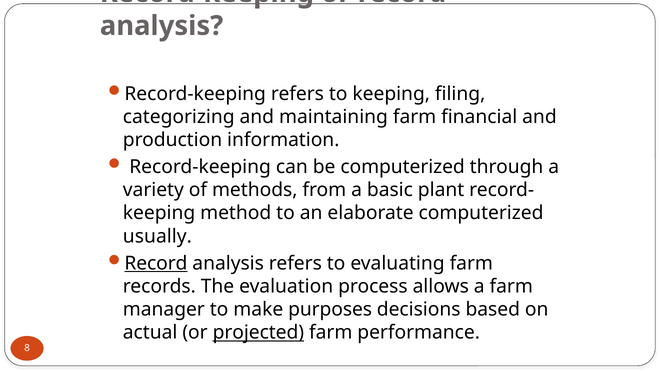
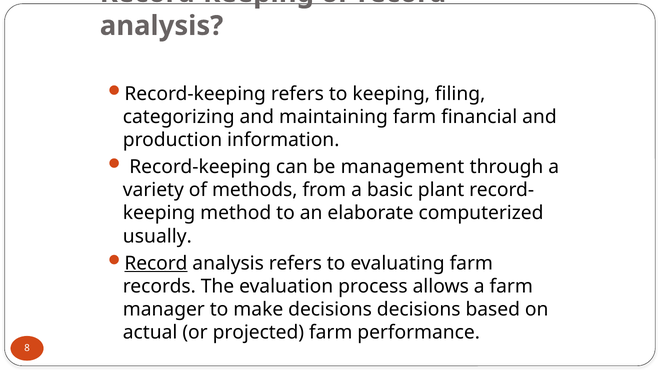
be computerized: computerized -> management
make purposes: purposes -> decisions
projected underline: present -> none
